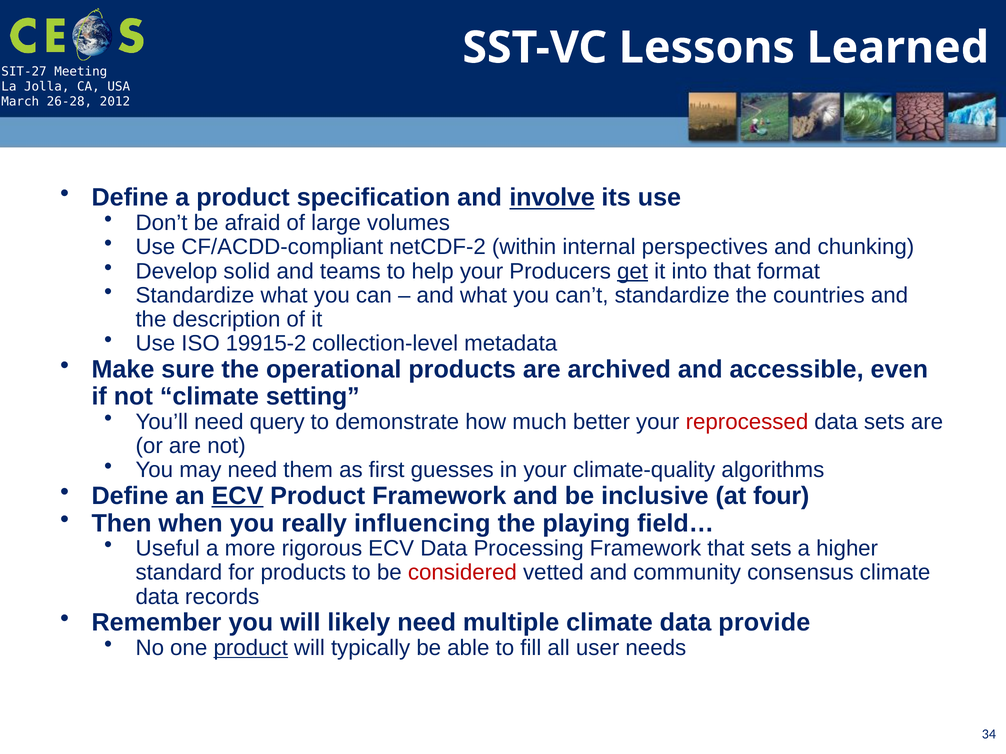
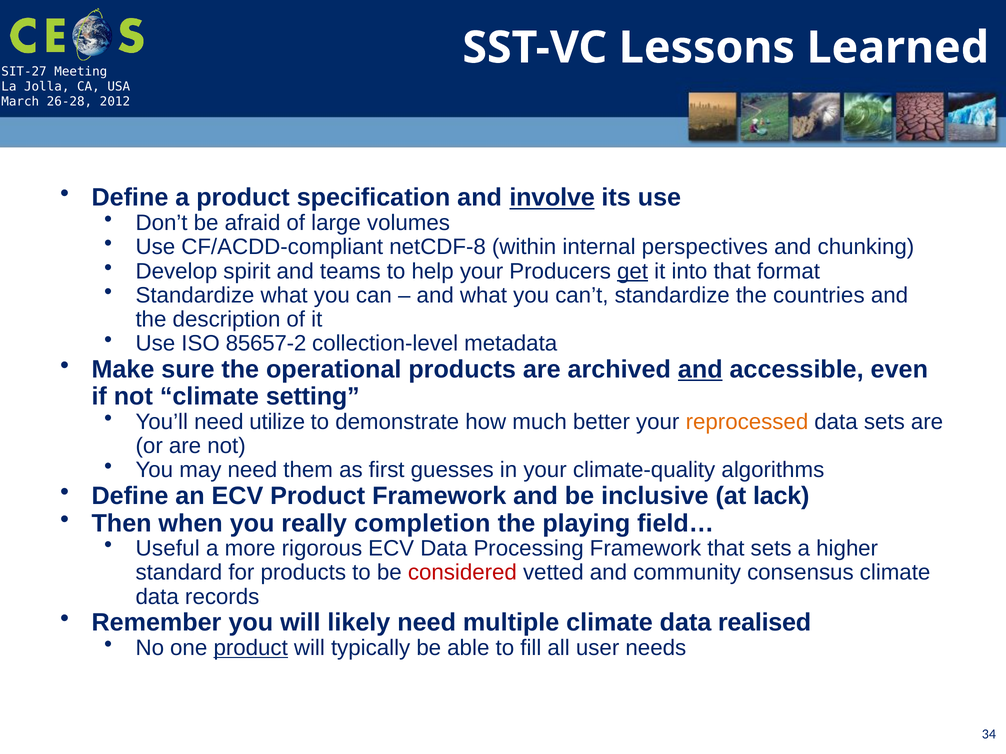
netCDF-2: netCDF-2 -> netCDF-8
solid: solid -> spirit
19915-2: 19915-2 -> 85657-2
and at (700, 370) underline: none -> present
query: query -> utilize
reprocessed colour: red -> orange
ECV at (237, 496) underline: present -> none
four: four -> lack
influencing: influencing -> completion
provide: provide -> realised
